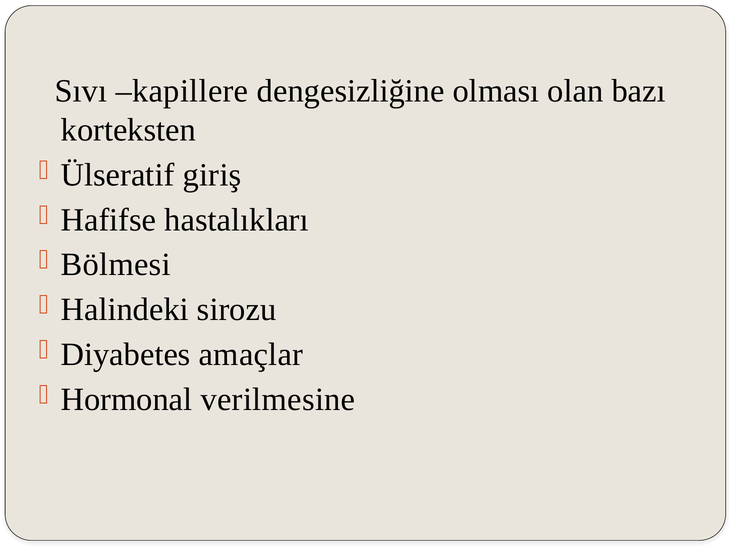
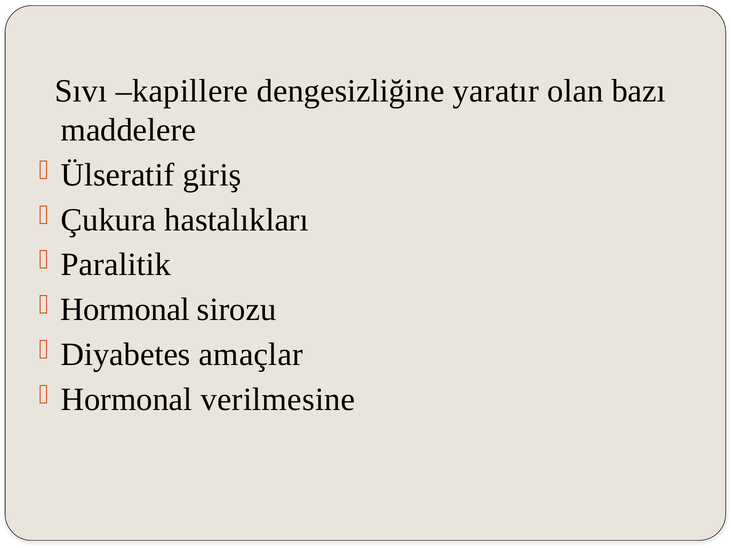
olması: olması -> yaratır
korteksten: korteksten -> maddelere
Hafifse: Hafifse -> Çukura
Bölmesi: Bölmesi -> Paralitik
Halindeki at (125, 310): Halindeki -> Hormonal
